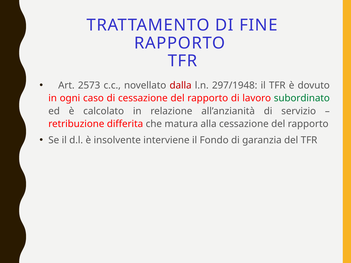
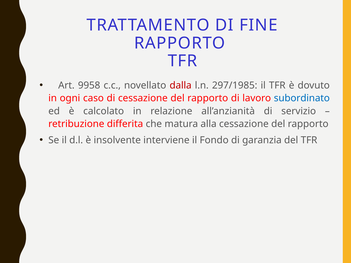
2573: 2573 -> 9958
297/1948: 297/1948 -> 297/1985
subordinato colour: green -> blue
